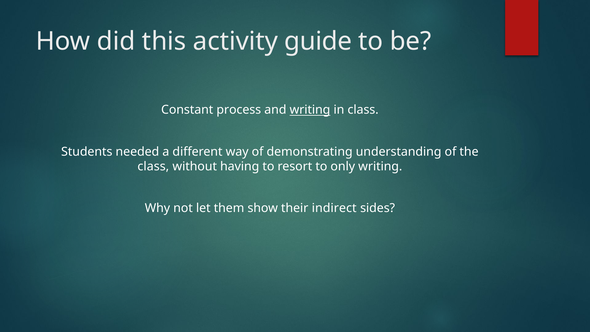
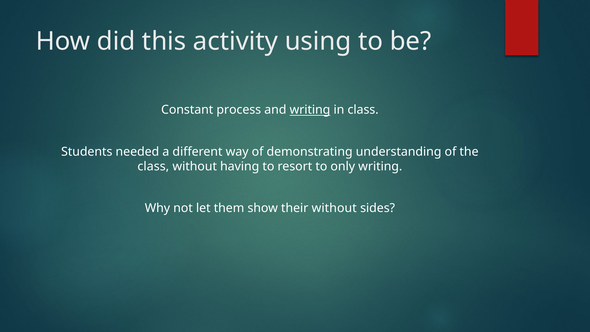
guide: guide -> using
their indirect: indirect -> without
